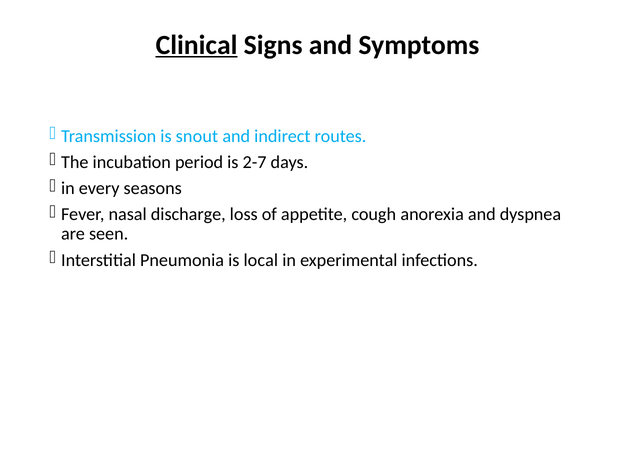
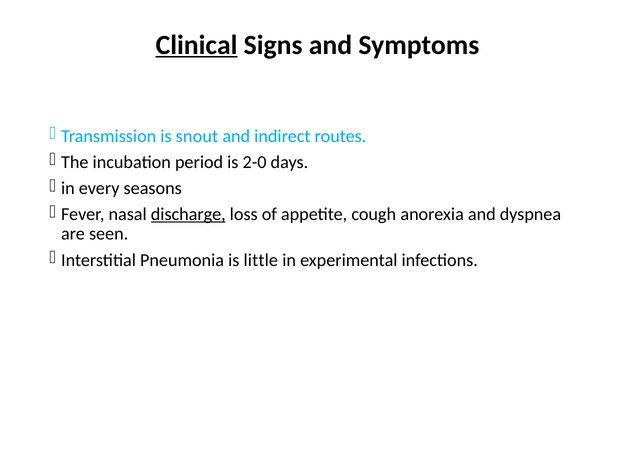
2-7: 2-7 -> 2-0
discharge underline: none -> present
local: local -> little
